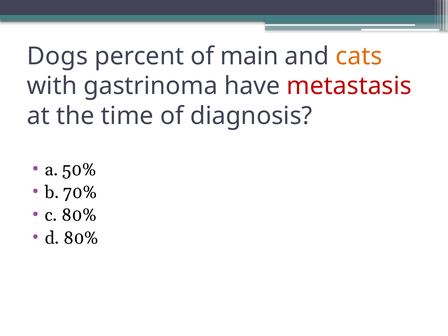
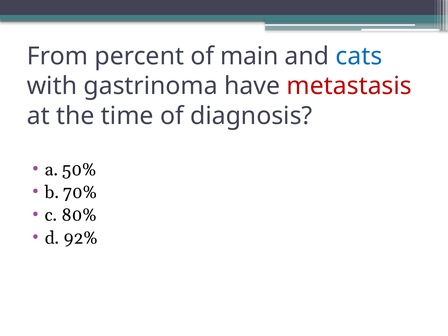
Dogs: Dogs -> From
cats colour: orange -> blue
d 80%: 80% -> 92%
